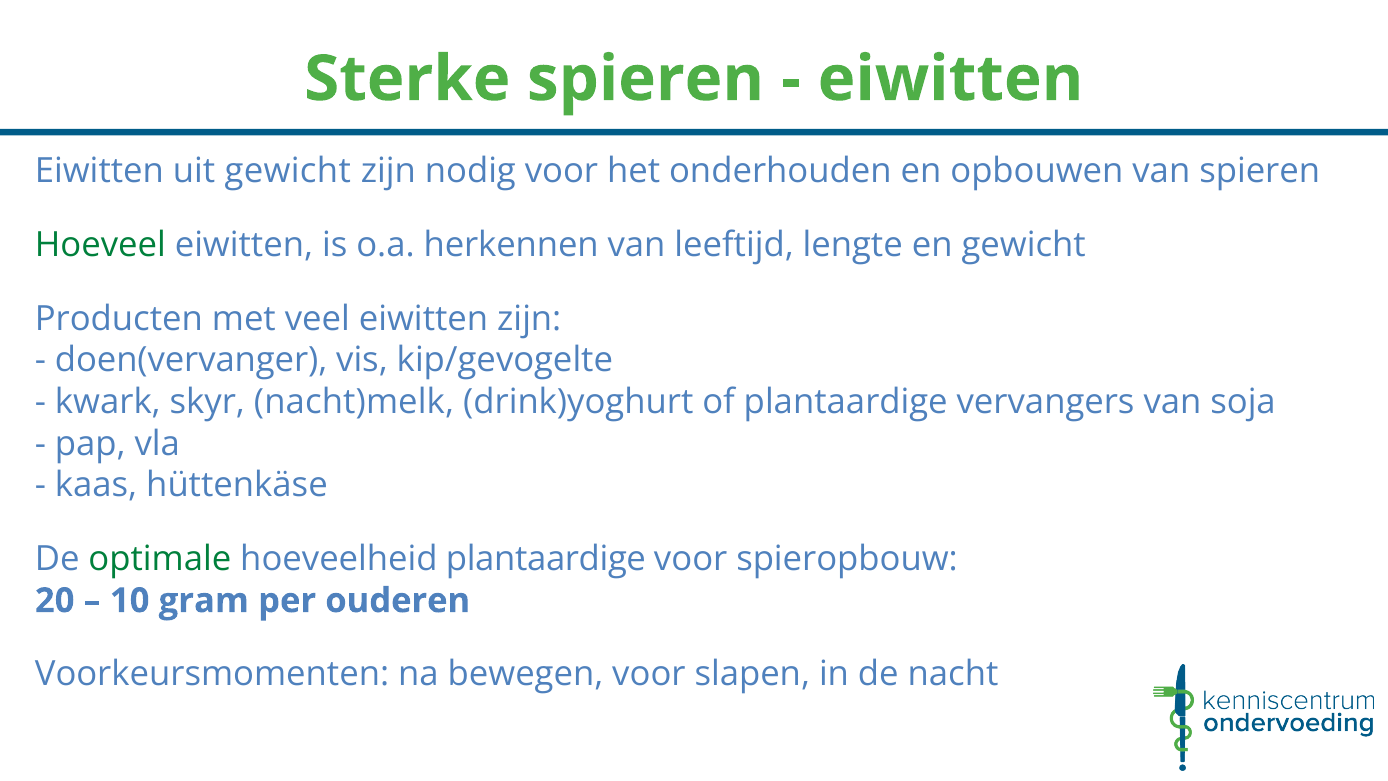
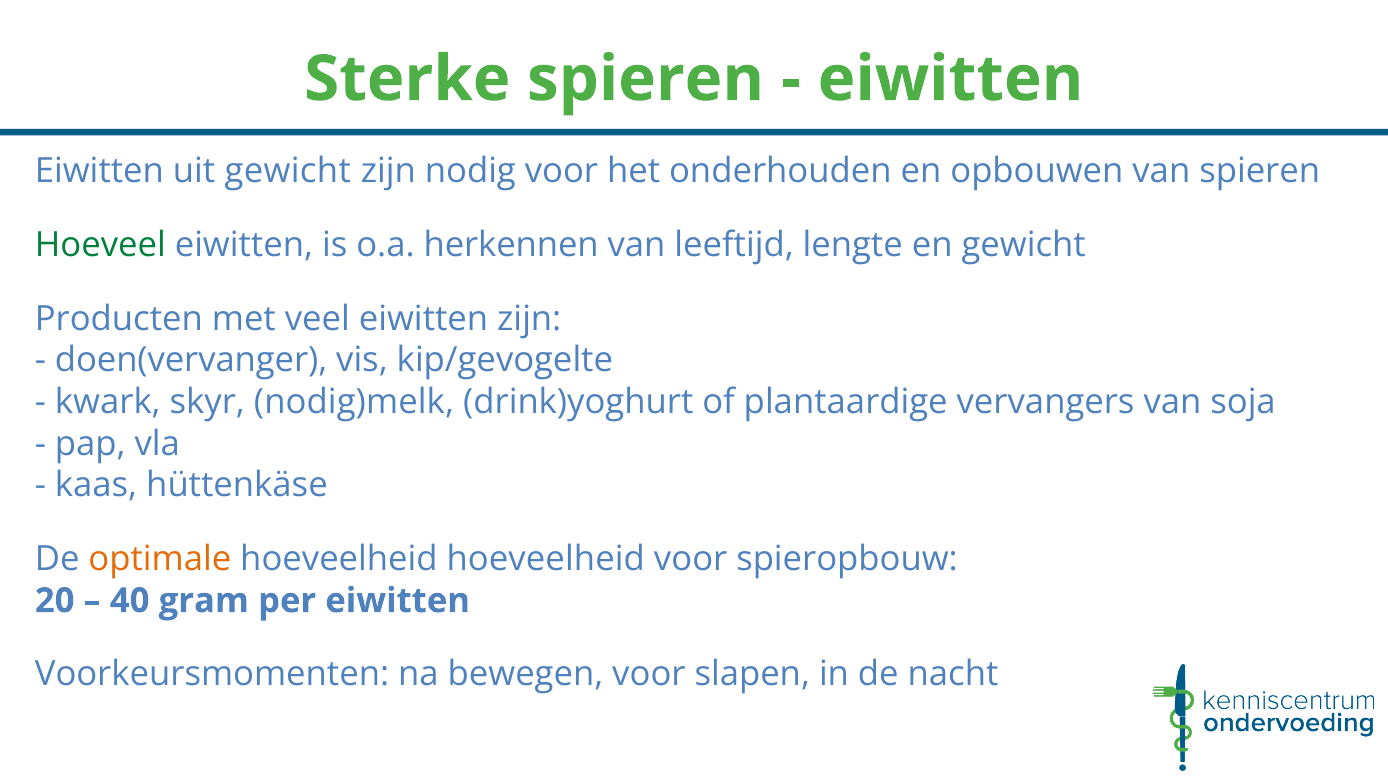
nacht)melk: nacht)melk -> nodig)melk
optimale colour: green -> orange
hoeveelheid plantaardige: plantaardige -> hoeveelheid
10: 10 -> 40
per ouderen: ouderen -> eiwitten
